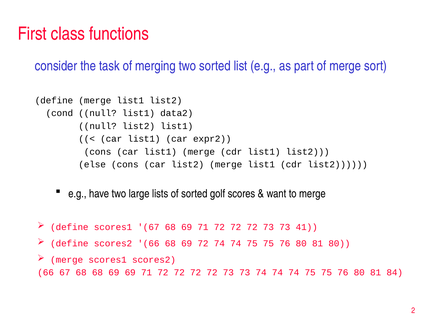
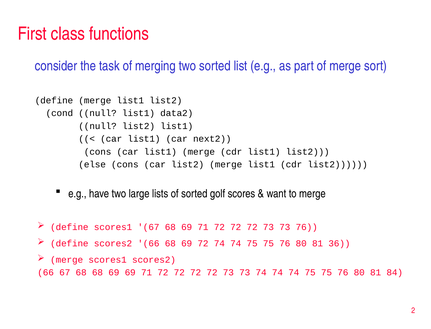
expr2: expr2 -> next2
73 41: 41 -> 76
81 80: 80 -> 36
